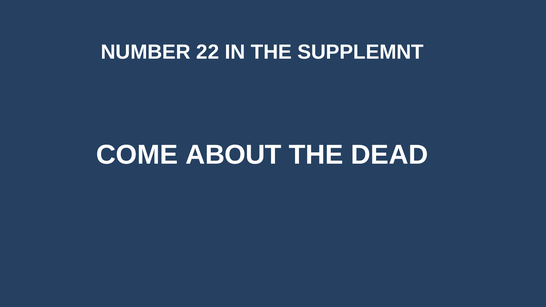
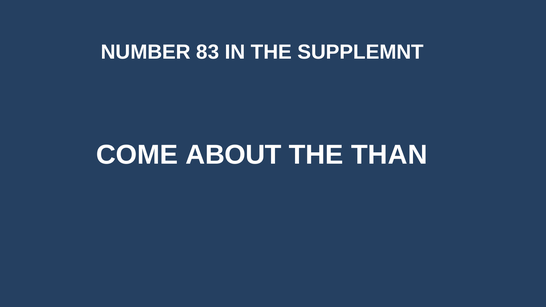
22: 22 -> 83
DEAD: DEAD -> THAN
